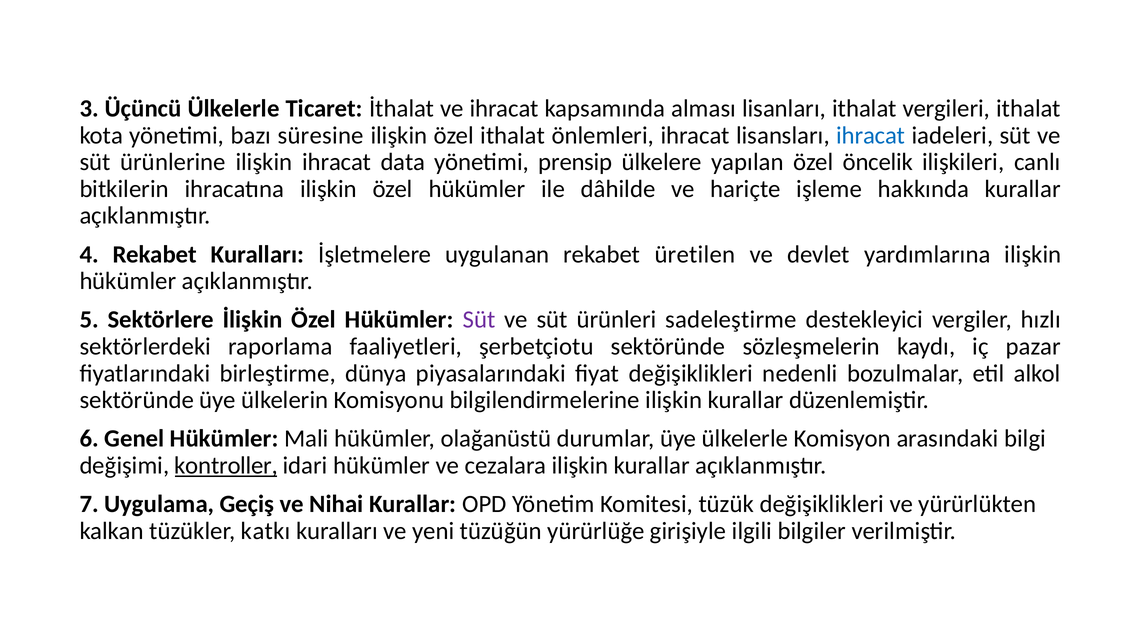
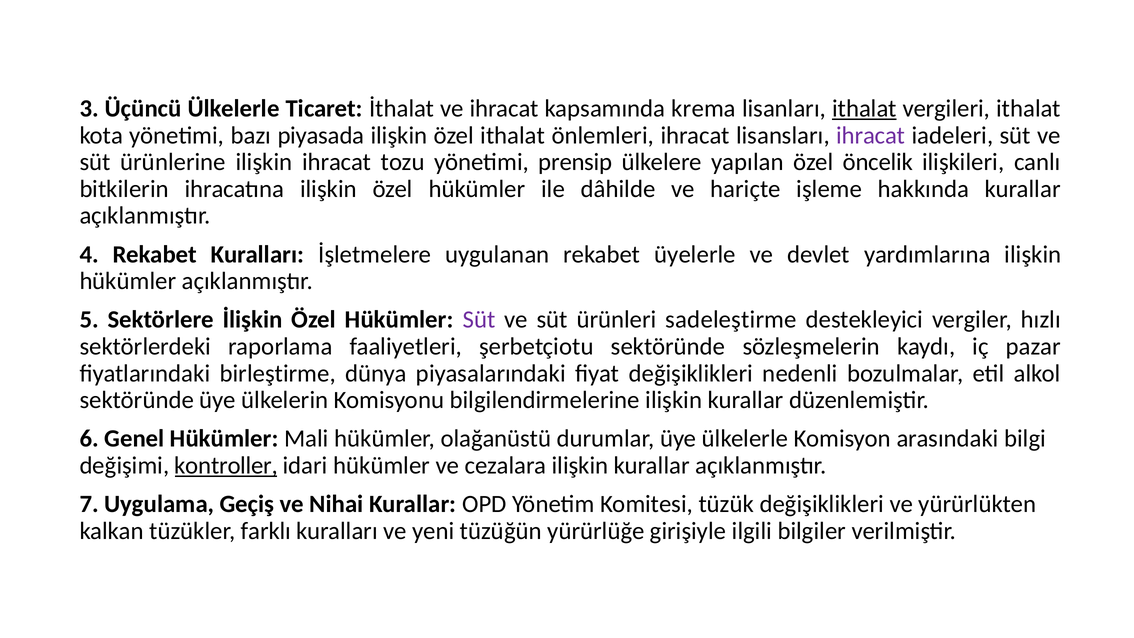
alması: alması -> krema
ithalat at (864, 109) underline: none -> present
süresine: süresine -> piyasada
ihracat at (871, 135) colour: blue -> purple
data: data -> tozu
üretilen: üretilen -> üyelerle
katkı: katkı -> farklı
